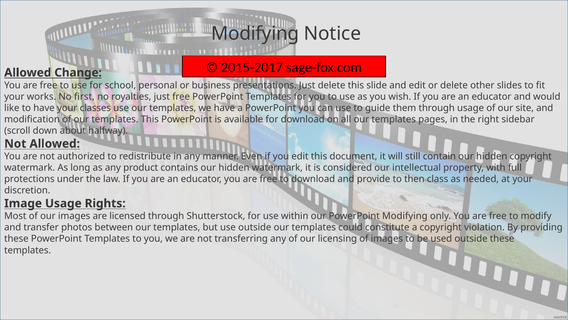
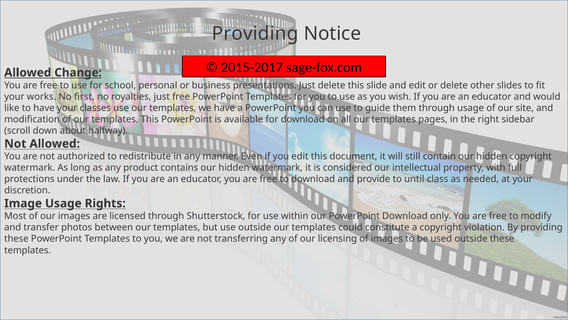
Modifying at (255, 34): Modifying -> Providing
then: then -> until
PowerPoint Modifying: Modifying -> Download
